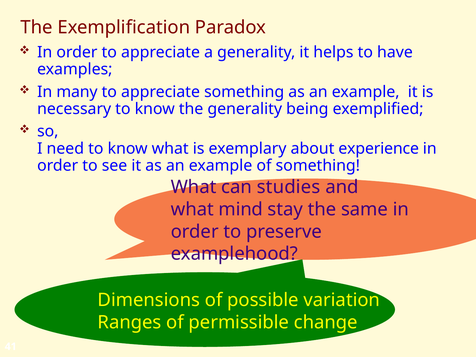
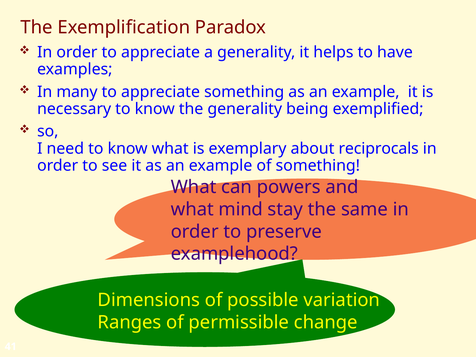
experience: experience -> reciprocals
studies: studies -> powers
